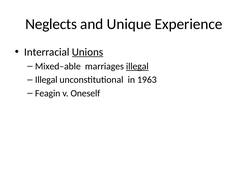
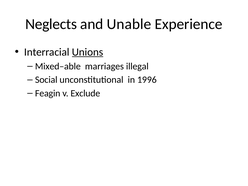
Unique: Unique -> Unable
illegal at (137, 66) underline: present -> none
Illegal at (46, 80): Illegal -> Social
1963: 1963 -> 1996
Oneself: Oneself -> Exclude
